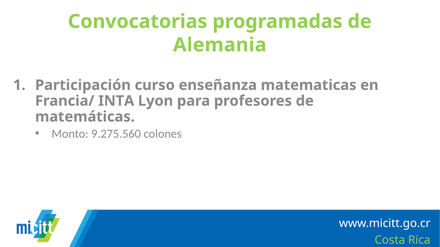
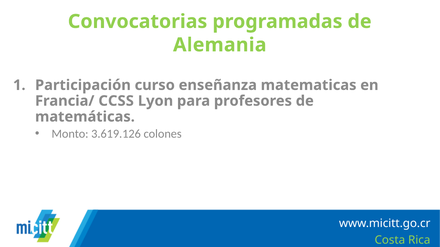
INTA: INTA -> CCSS
9.275.560: 9.275.560 -> 3.619.126
